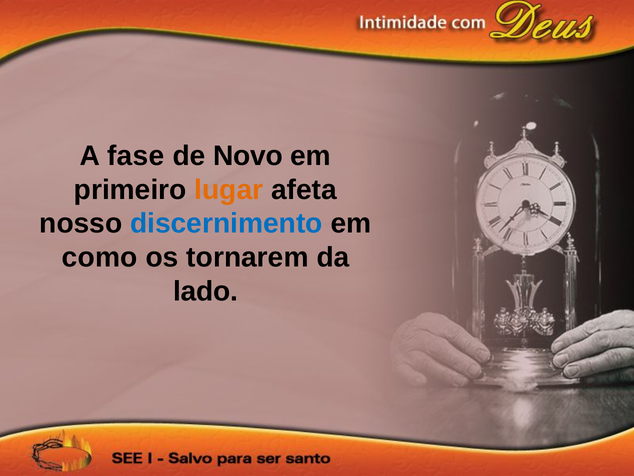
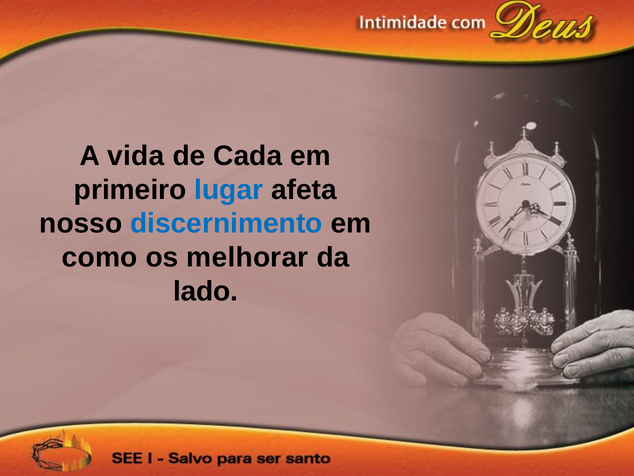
fase: fase -> vida
Novo: Novo -> Cada
lugar colour: orange -> blue
tornarem: tornarem -> melhorar
